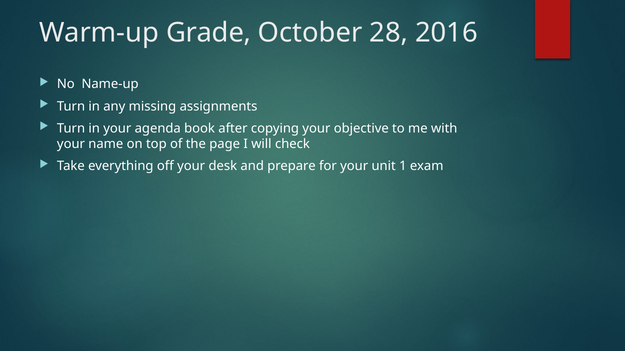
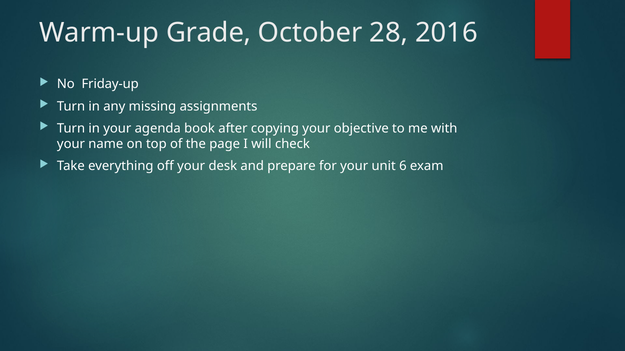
Name-up: Name-up -> Friday-up
1: 1 -> 6
